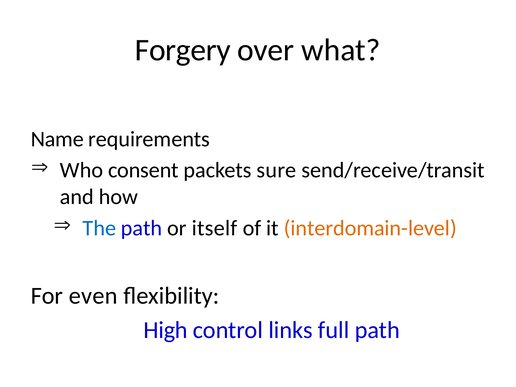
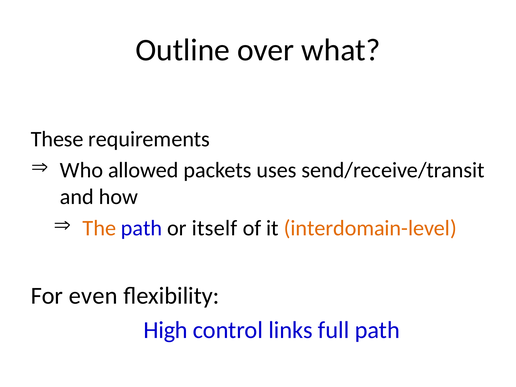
Forgery: Forgery -> Outline
Name: Name -> These
consent: consent -> allowed
sure: sure -> uses
The colour: blue -> orange
